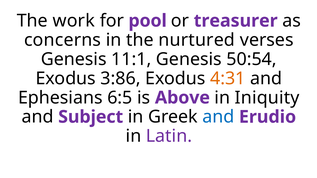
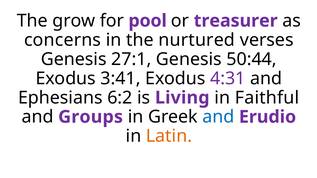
work: work -> grow
11:1: 11:1 -> 27:1
50:54: 50:54 -> 50:44
3:86: 3:86 -> 3:41
4:31 colour: orange -> purple
6:5: 6:5 -> 6:2
Above: Above -> Living
Iniquity: Iniquity -> Faithful
Subject: Subject -> Groups
Latin colour: purple -> orange
